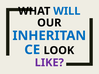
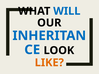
LIKE colour: purple -> orange
